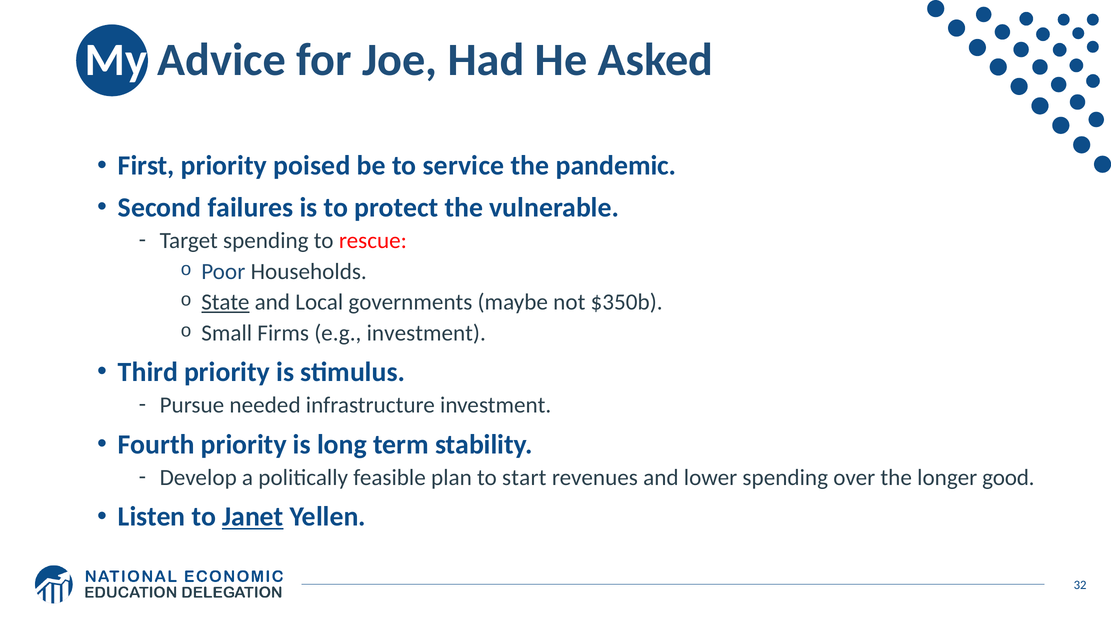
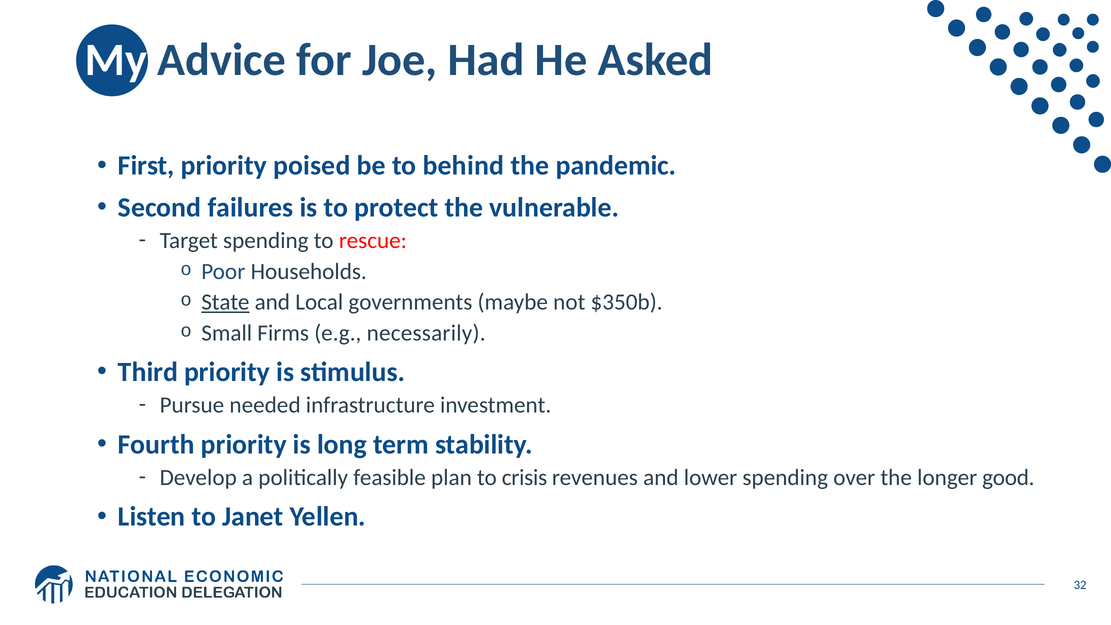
service: service -> behind
e.g investment: investment -> necessarily
start: start -> crisis
Janet underline: present -> none
